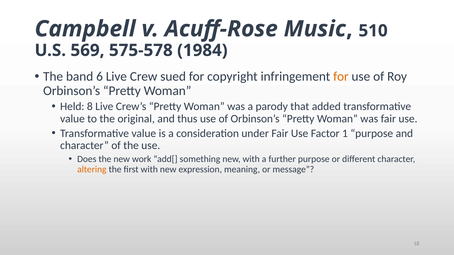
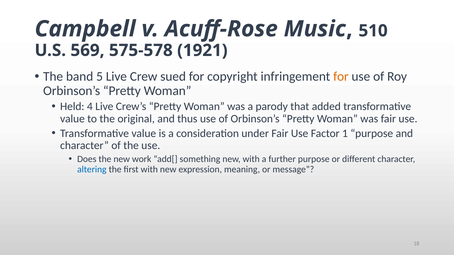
1984: 1984 -> 1921
6: 6 -> 5
8: 8 -> 4
altering colour: orange -> blue
